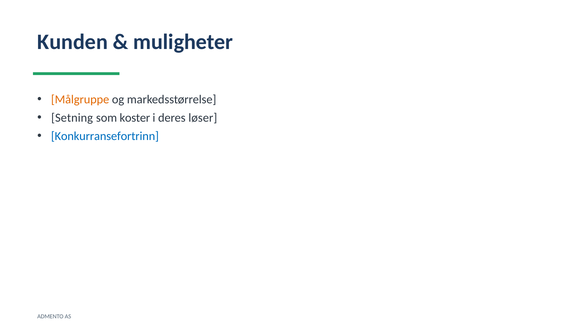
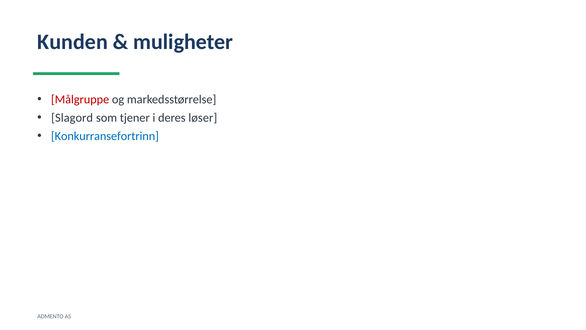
Målgruppe colour: orange -> red
Setning: Setning -> Slagord
koster: koster -> tjener
